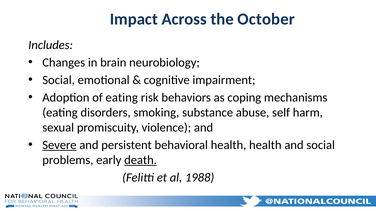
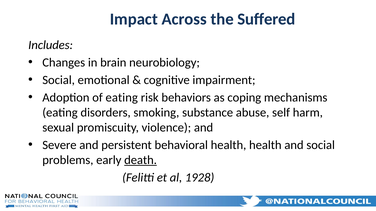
October: October -> Suffered
Severe underline: present -> none
1988: 1988 -> 1928
